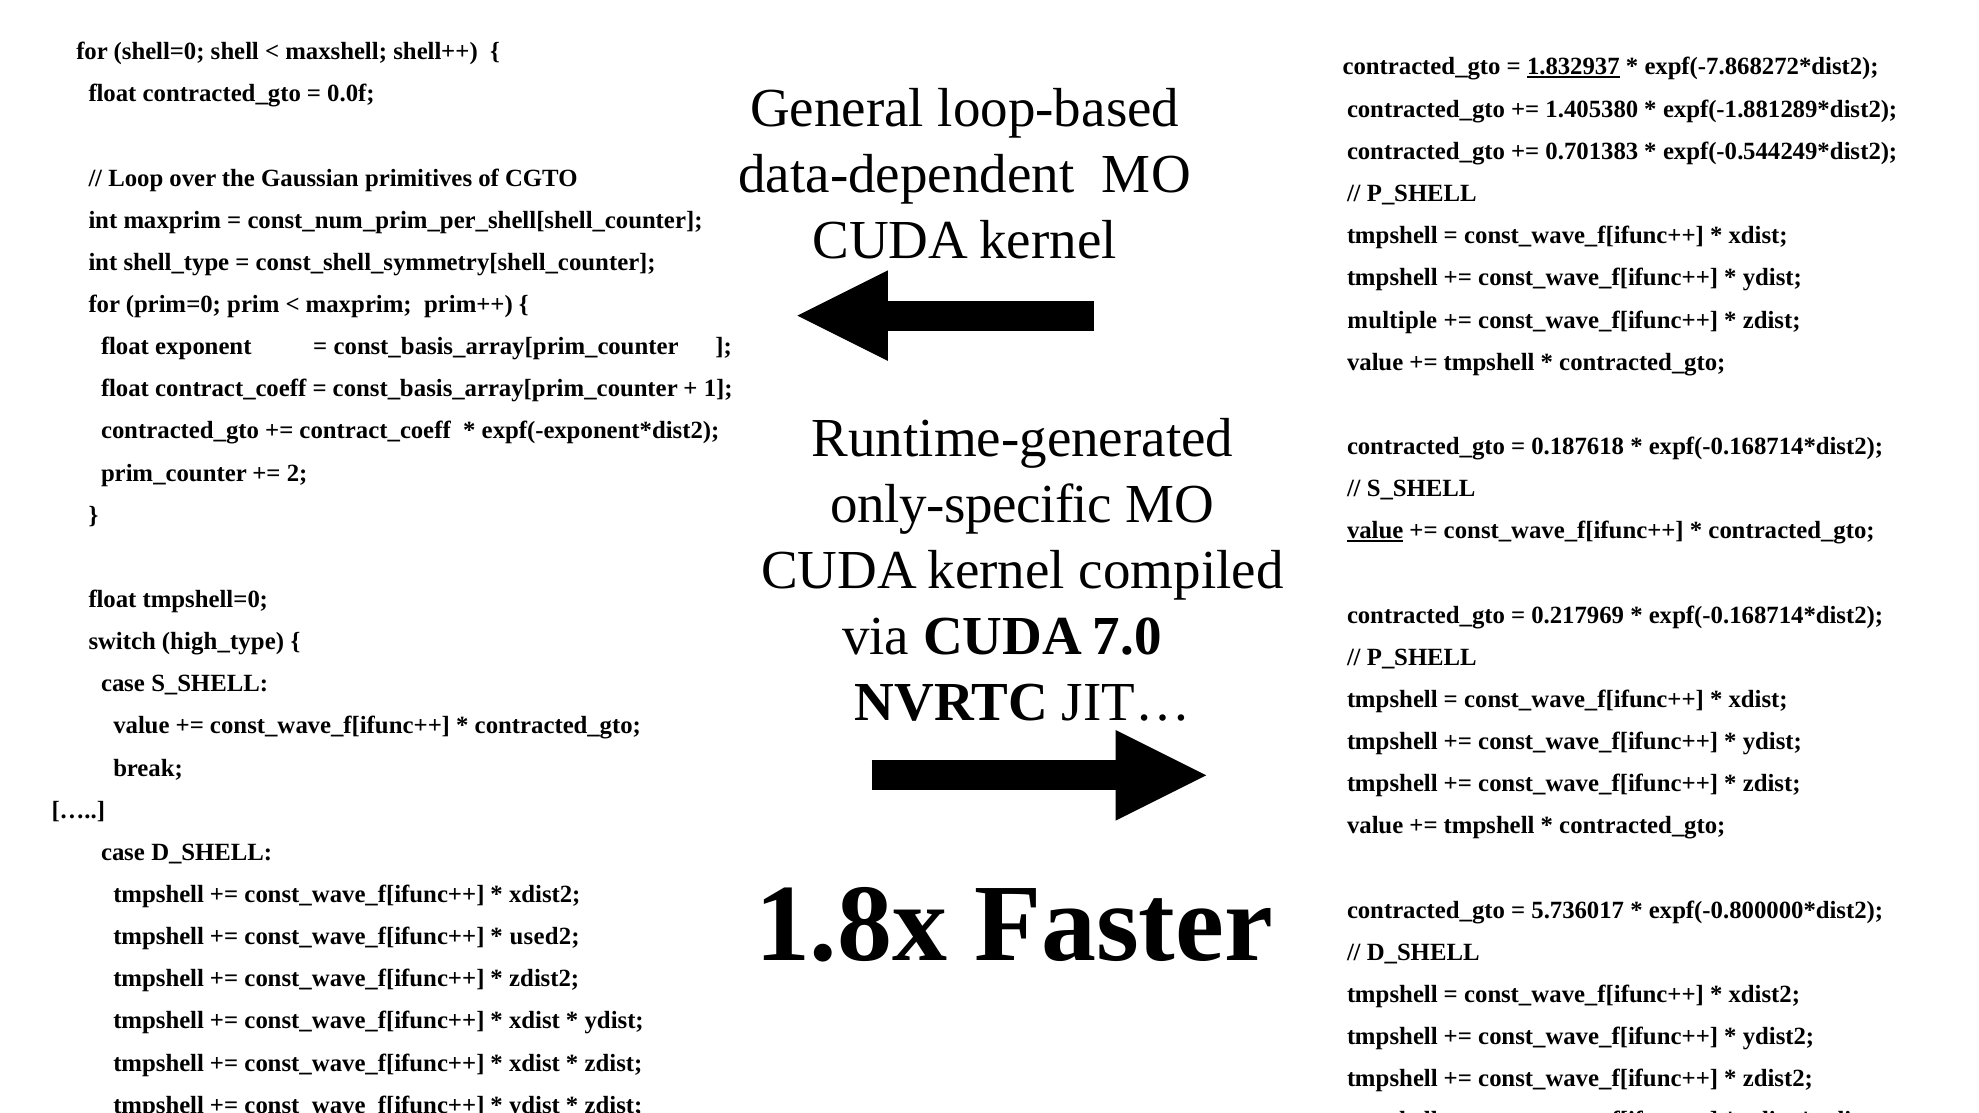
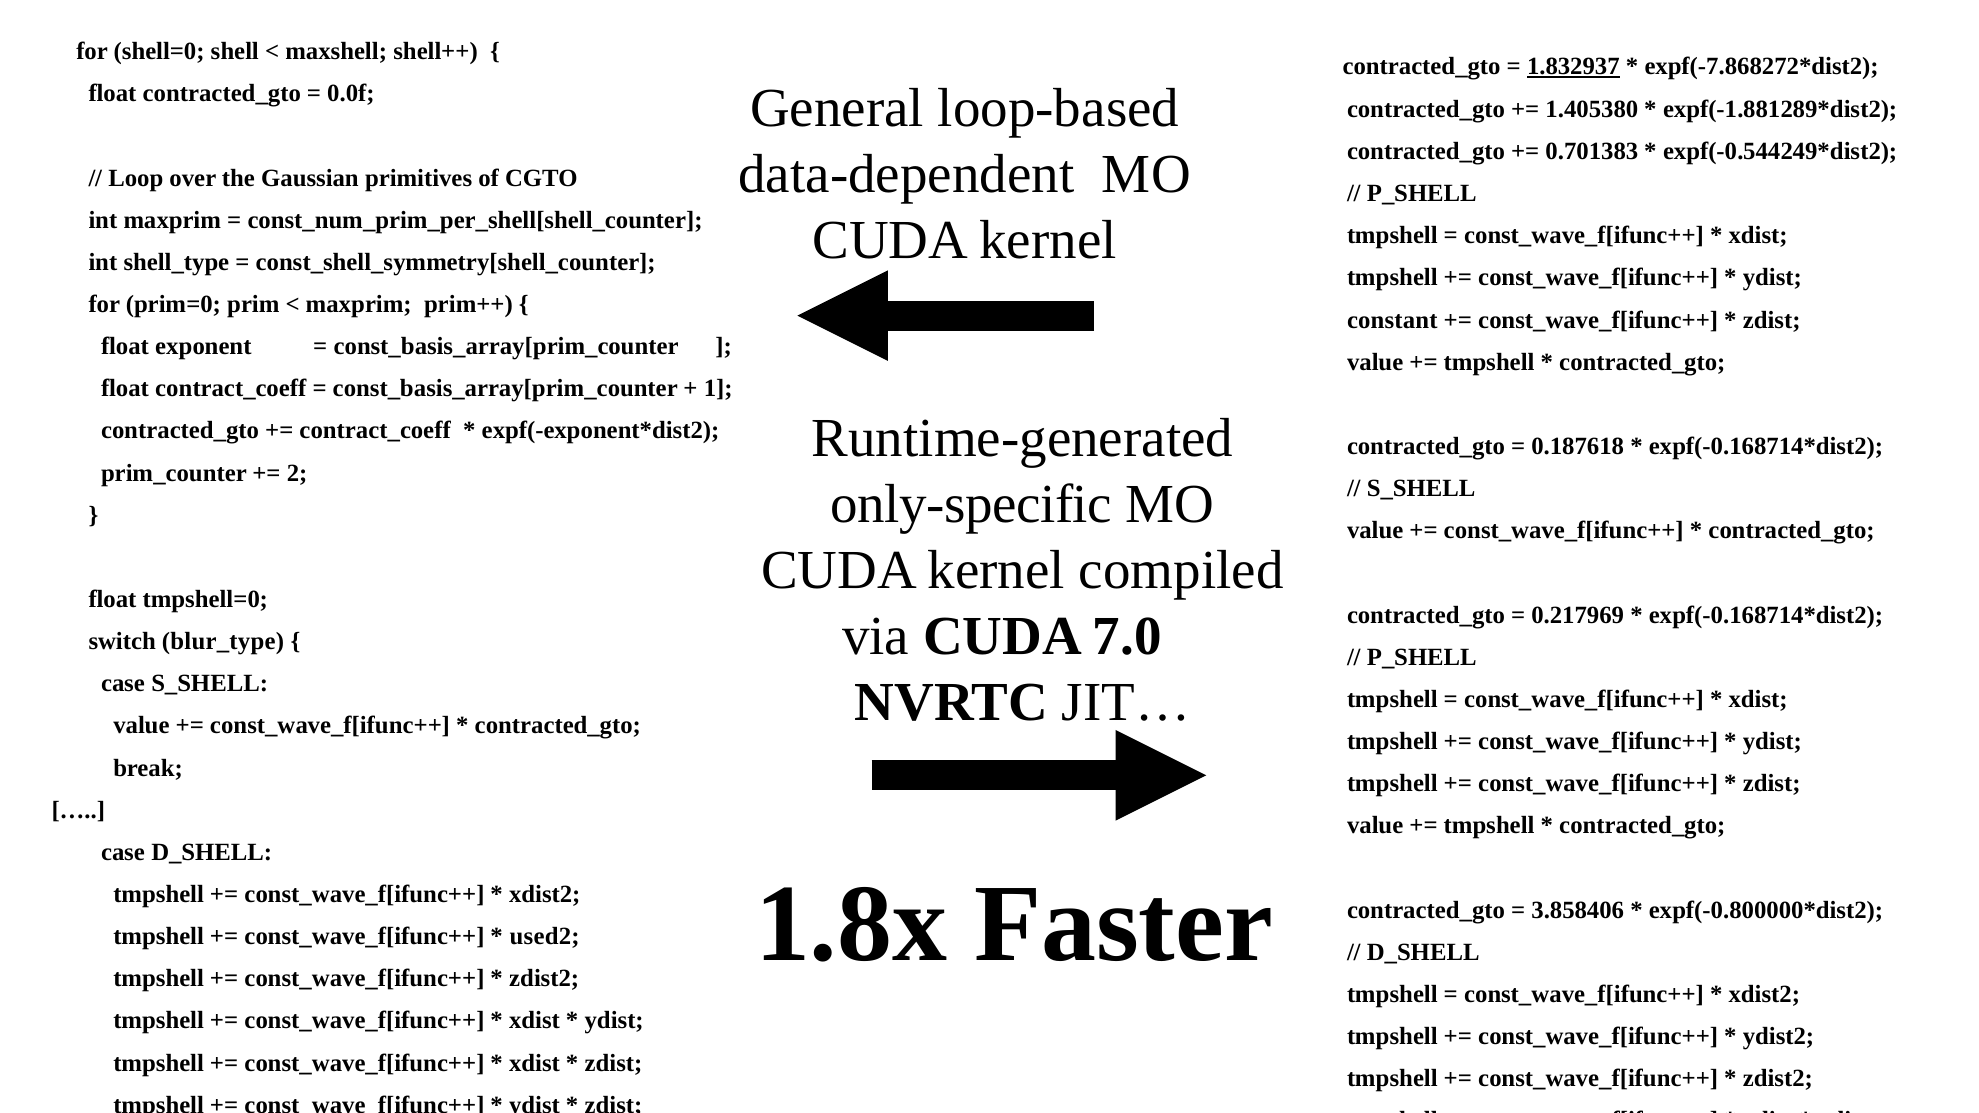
multiple: multiple -> constant
value at (1375, 531) underline: present -> none
high_type: high_type -> blur_type
5.736017: 5.736017 -> 3.858406
